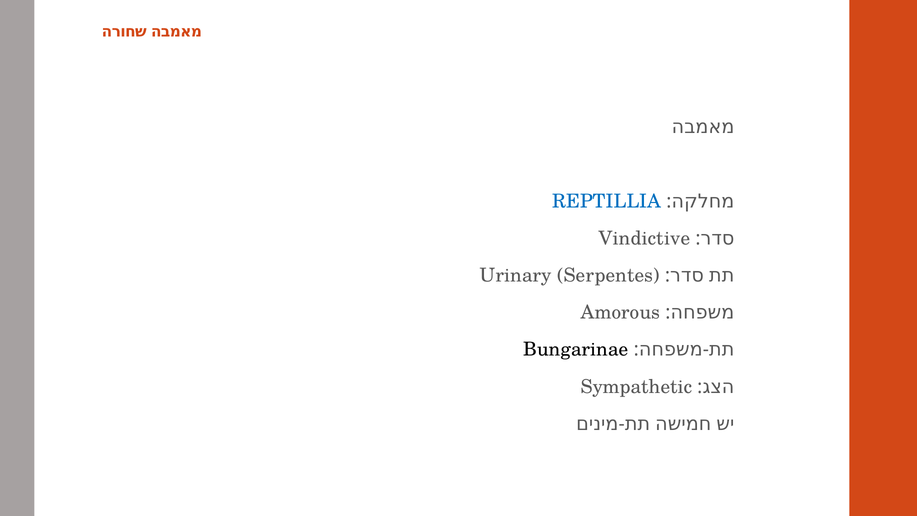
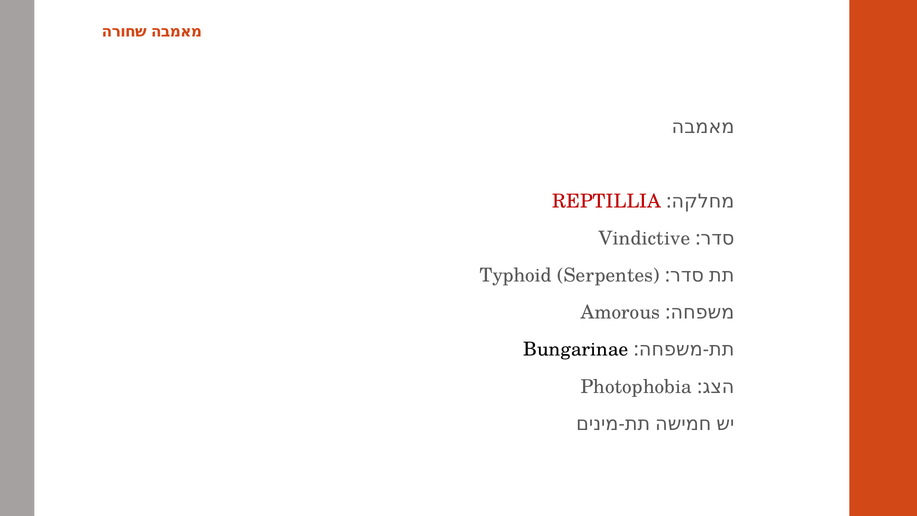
REPTILLIA colour: blue -> red
Urinary: Urinary -> Typhoid
Sympathetic: Sympathetic -> Photophobia
